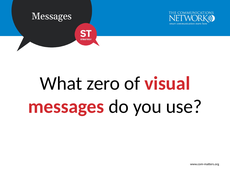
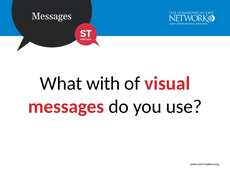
zero: zero -> with
